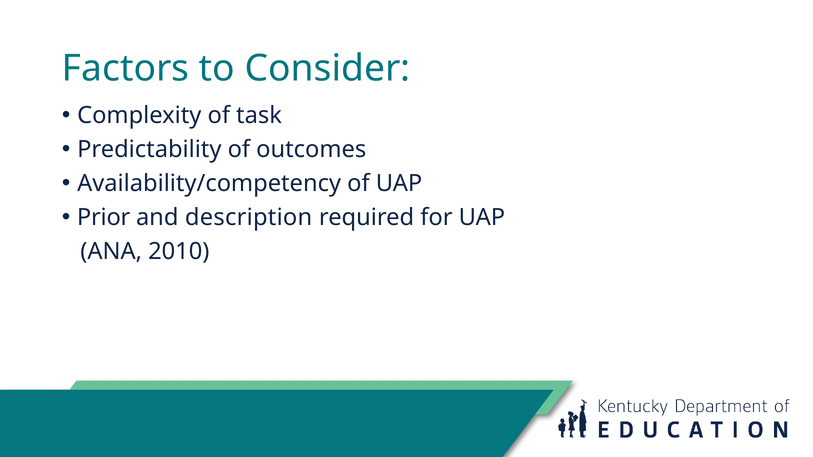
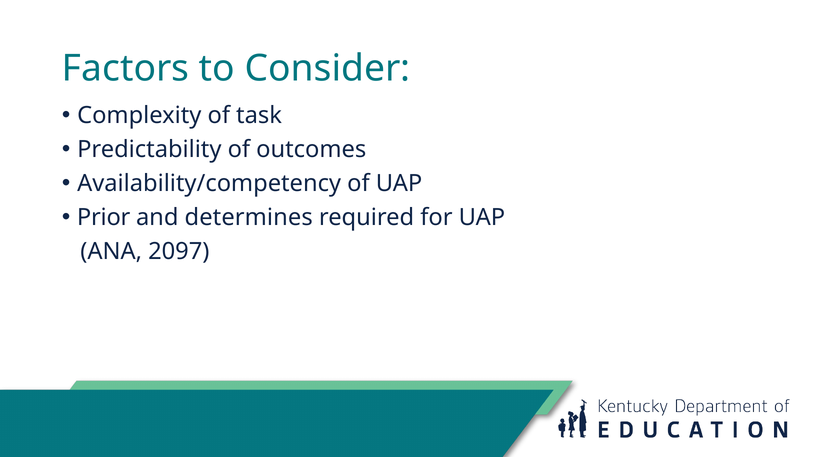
description: description -> determines
2010: 2010 -> 2097
